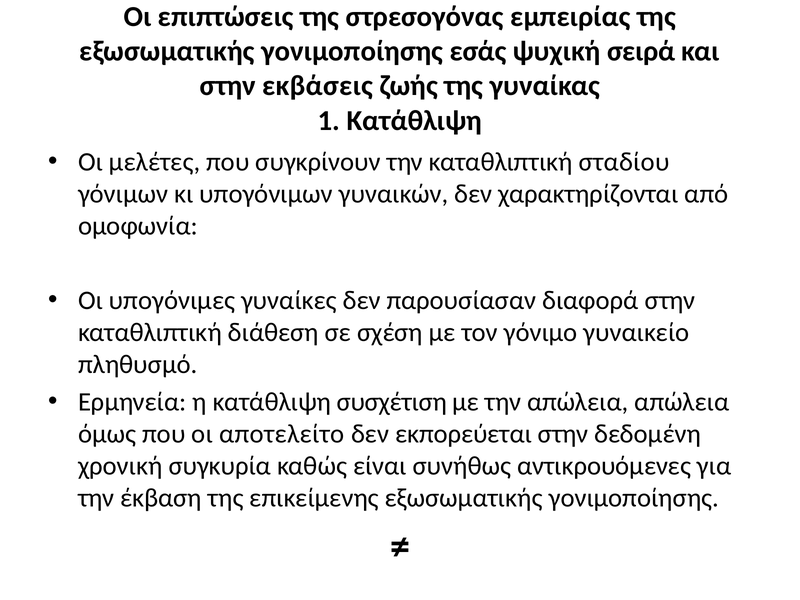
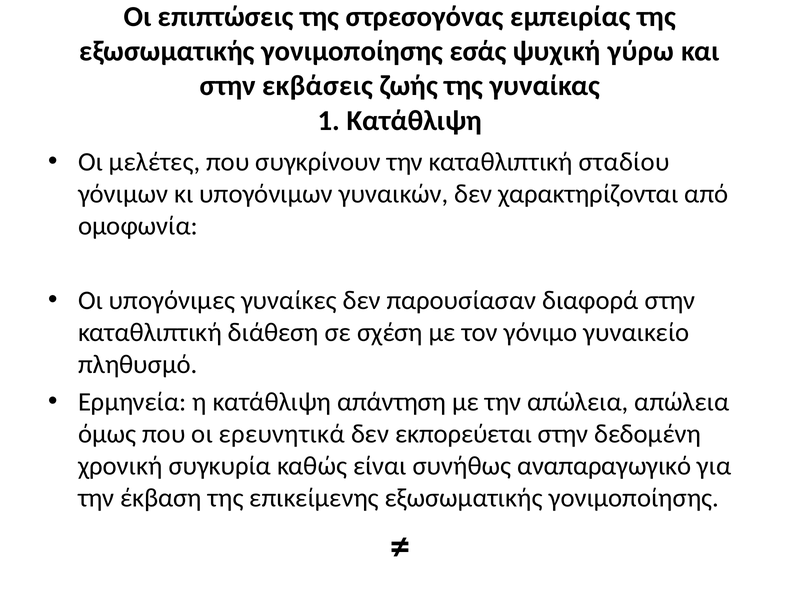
σειρά: σειρά -> γύρω
συσχέτιση: συσχέτιση -> απάντηση
αποτελείτο: αποτελείτο -> ερευνητικά
αντικρουόμενες: αντικρουόμενες -> αναπαραγωγικό
